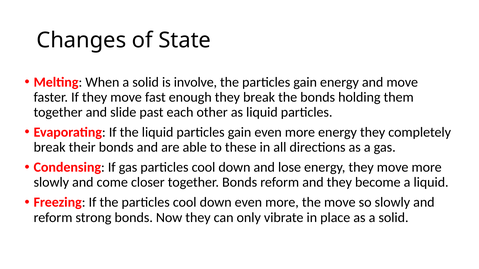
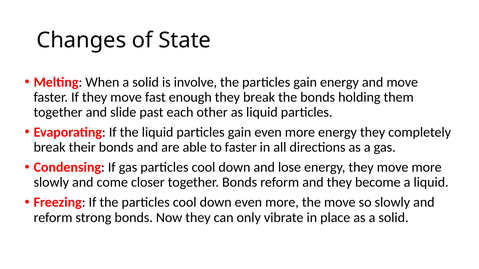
to these: these -> faster
